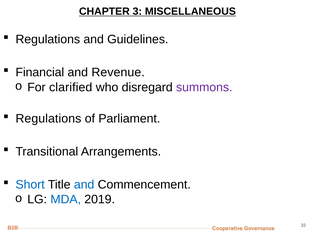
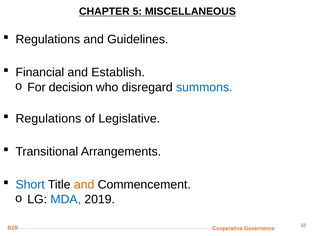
3: 3 -> 5
Revenue: Revenue -> Establish
clarified: clarified -> decision
summons colour: purple -> blue
Parliament: Parliament -> Legislative
and at (84, 185) colour: blue -> orange
